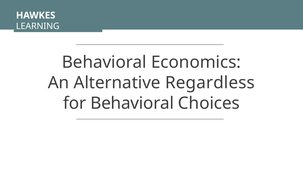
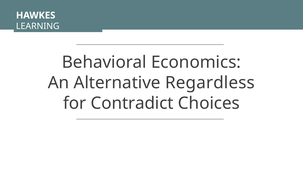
for Behavioral: Behavioral -> Contradict
